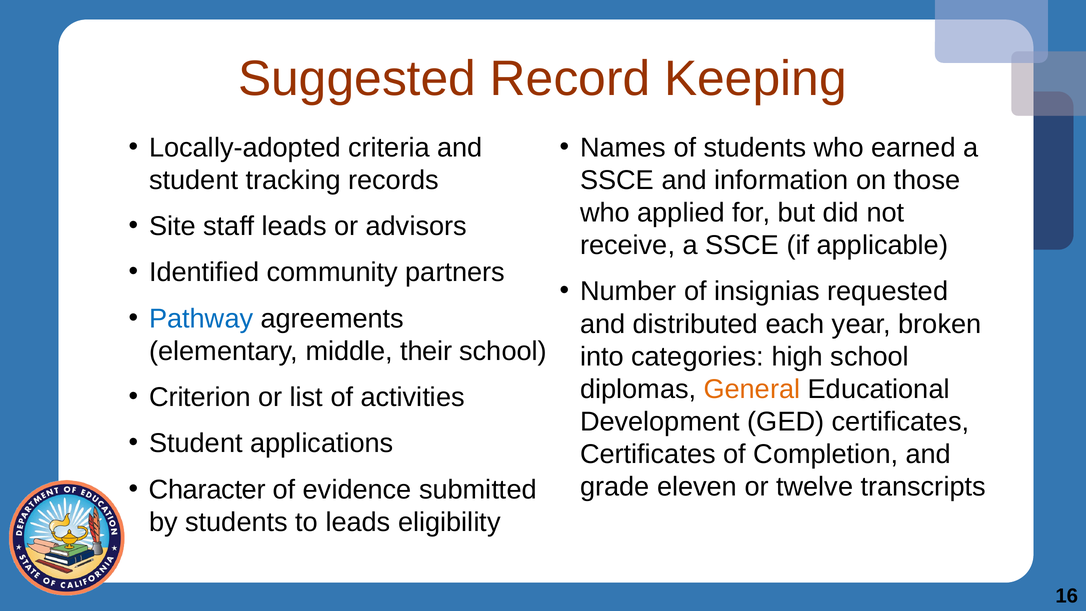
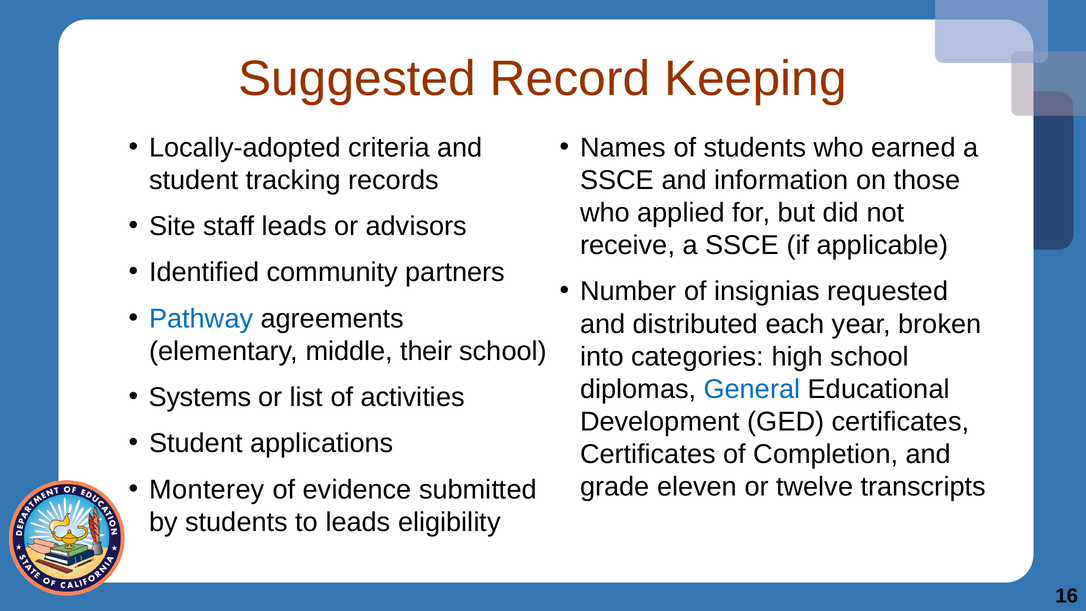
General colour: orange -> blue
Criterion: Criterion -> Systems
Character: Character -> Monterey
